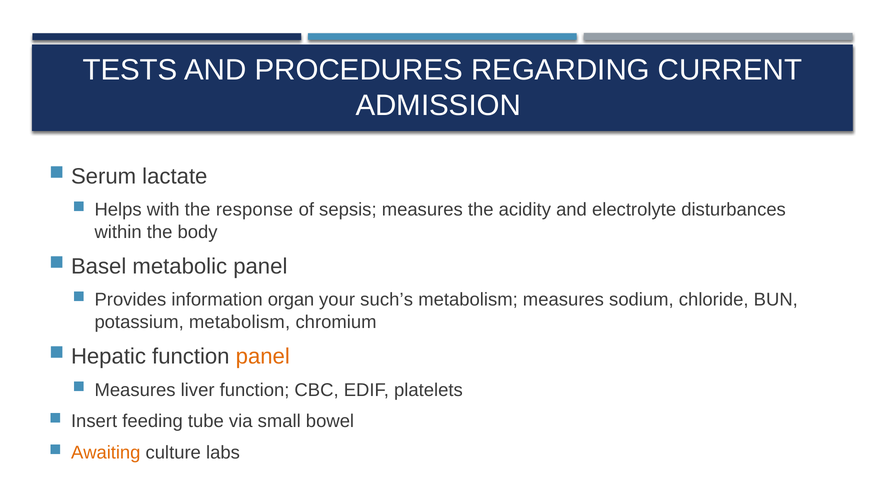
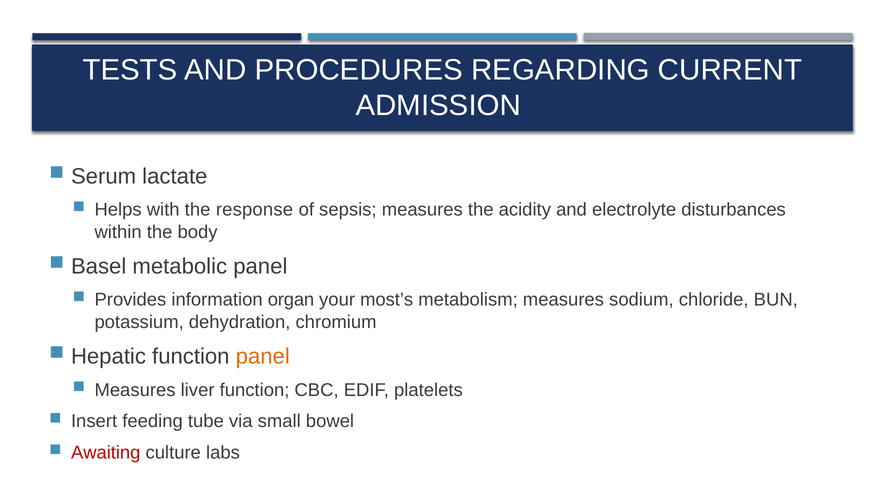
such’s: such’s -> most’s
potassium metabolism: metabolism -> dehydration
Awaiting colour: orange -> red
